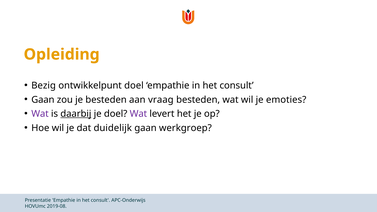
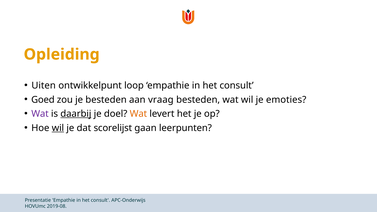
Bezig: Bezig -> Uiten
ontwikkelpunt doel: doel -> loop
Gaan at (43, 100): Gaan -> Goed
Wat at (138, 114) colour: purple -> orange
wil at (58, 128) underline: none -> present
duidelijk: duidelijk -> scorelijst
werkgroep: werkgroep -> leerpunten
